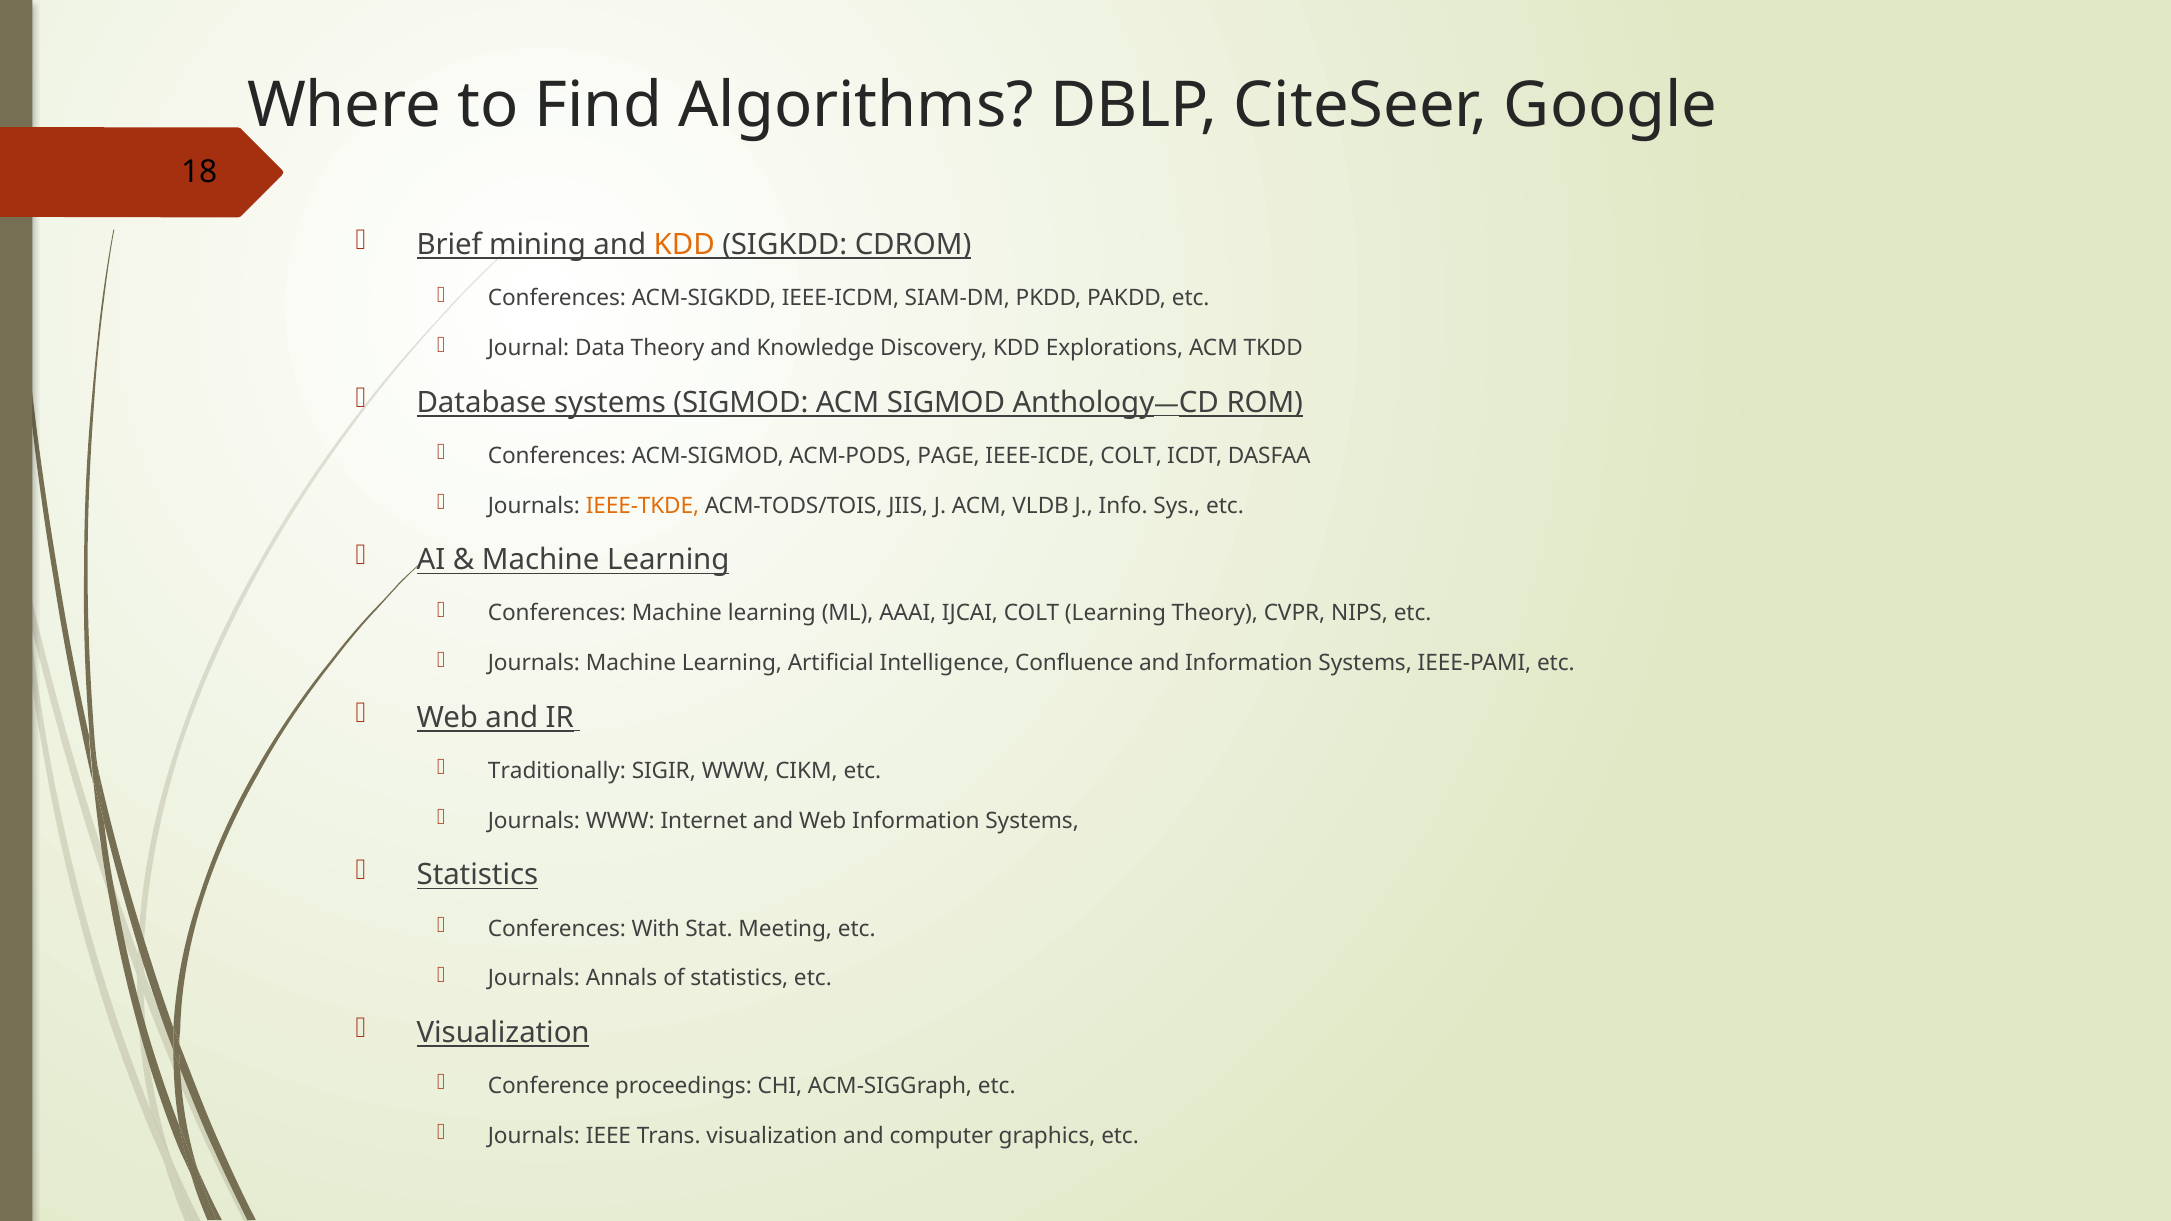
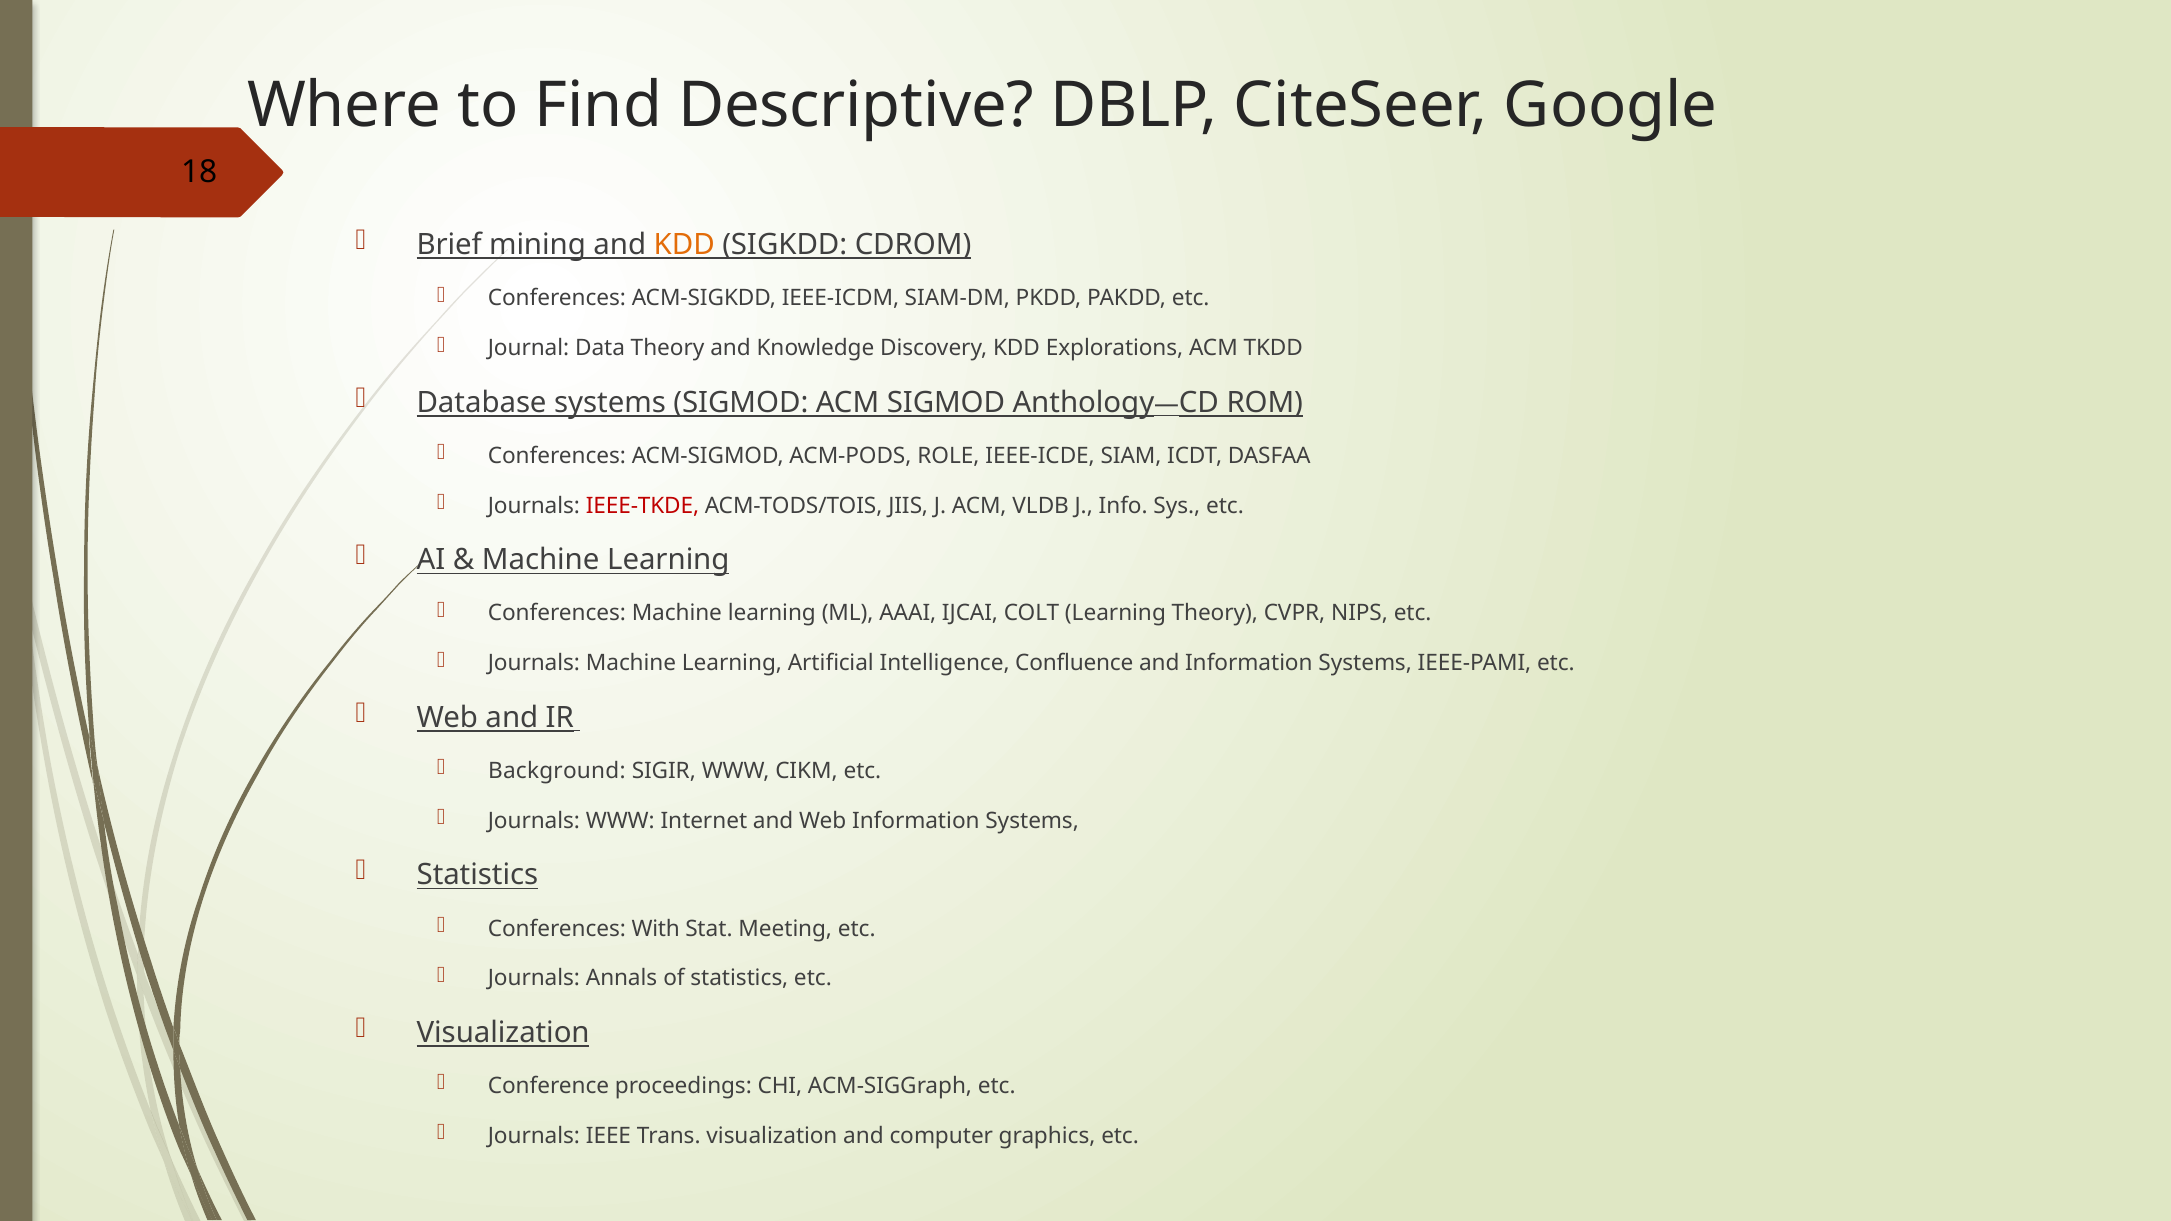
Algorithms: Algorithms -> Descriptive
PAGE: PAGE -> ROLE
IEEE-ICDE COLT: COLT -> SIAM
IEEE-TKDE colour: orange -> red
Traditionally: Traditionally -> Background
